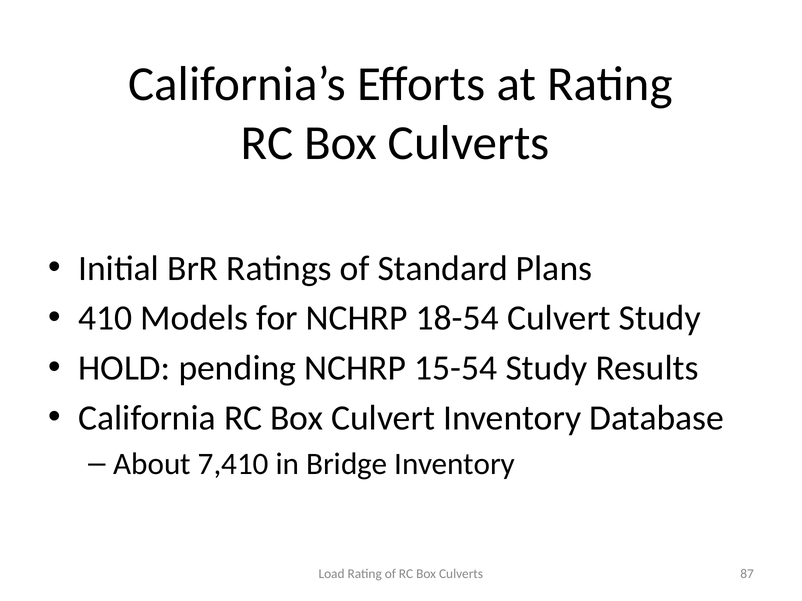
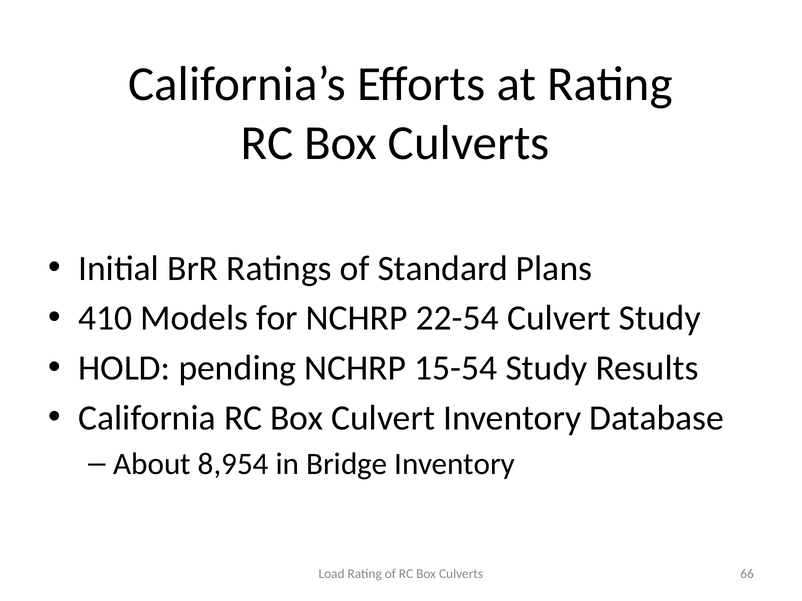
18-54: 18-54 -> 22-54
7,410: 7,410 -> 8,954
87: 87 -> 66
